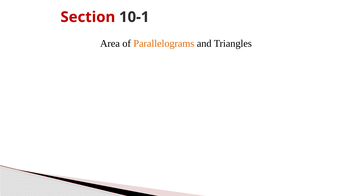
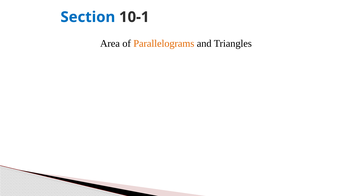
Section colour: red -> blue
